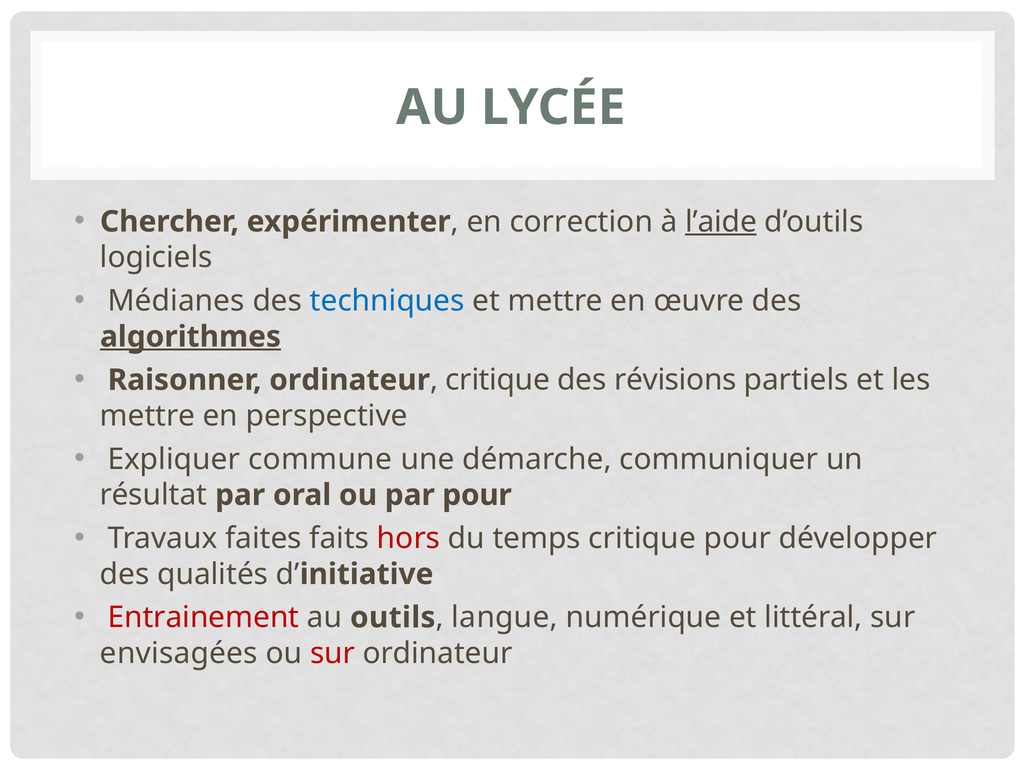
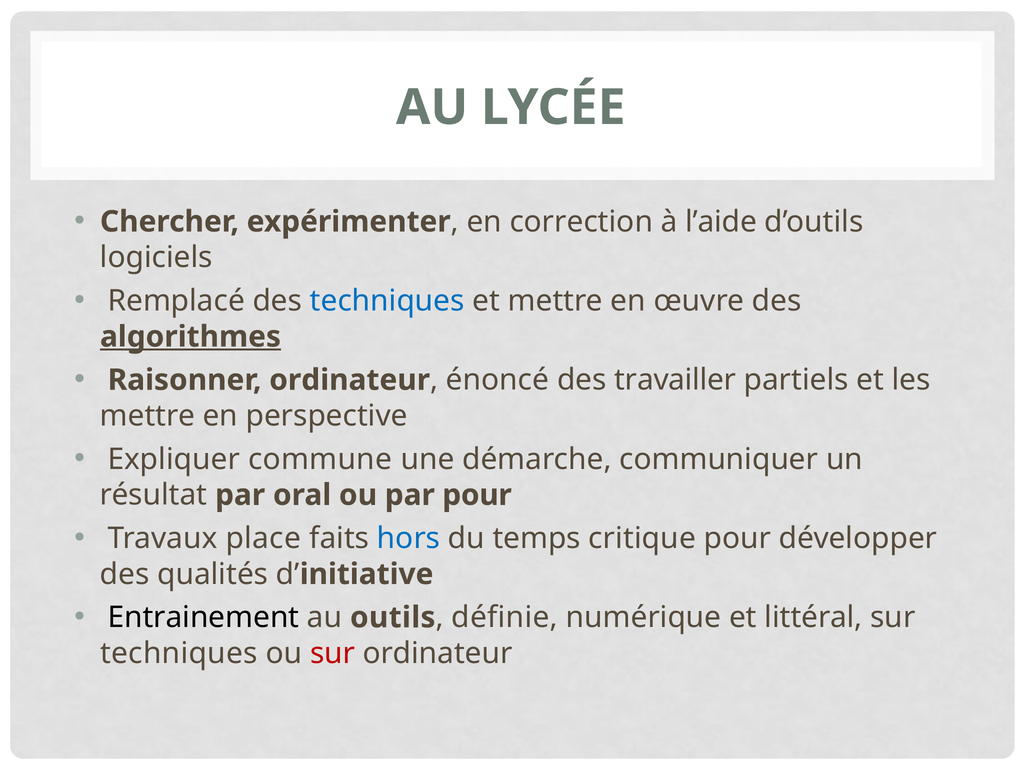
l’aide underline: present -> none
Médianes: Médianes -> Remplacé
critique at (498, 380): critique -> énoncé
révisions: révisions -> travailler
faites: faites -> place
hors colour: red -> blue
Entrainement colour: red -> black
langue: langue -> définie
envisagées at (179, 653): envisagées -> techniques
